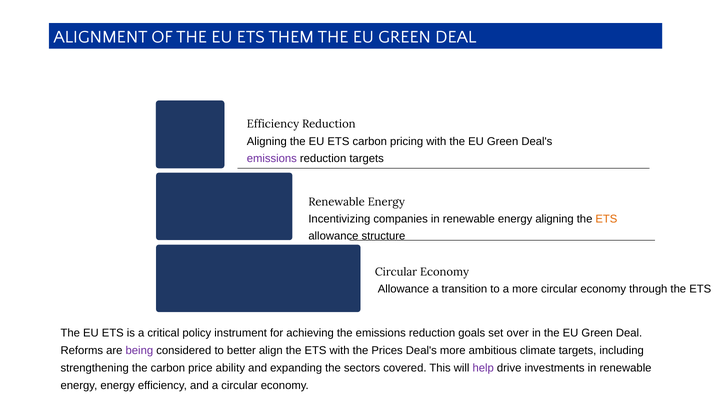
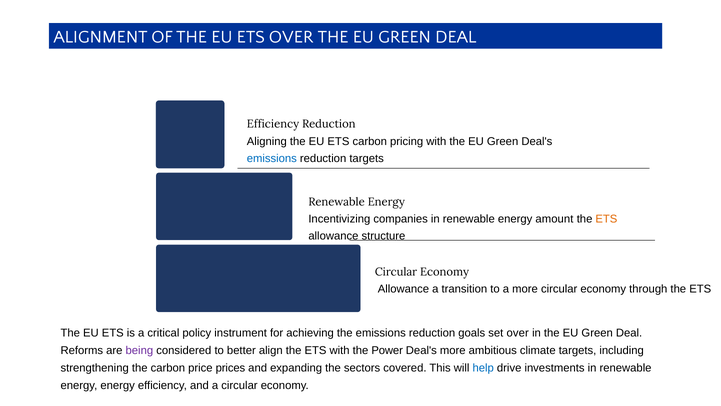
ETS THEM: THEM -> OVER
emissions at (272, 158) colour: purple -> blue
energy aligning: aligning -> amount
Prices: Prices -> Power
ability: ability -> prices
help colour: purple -> blue
